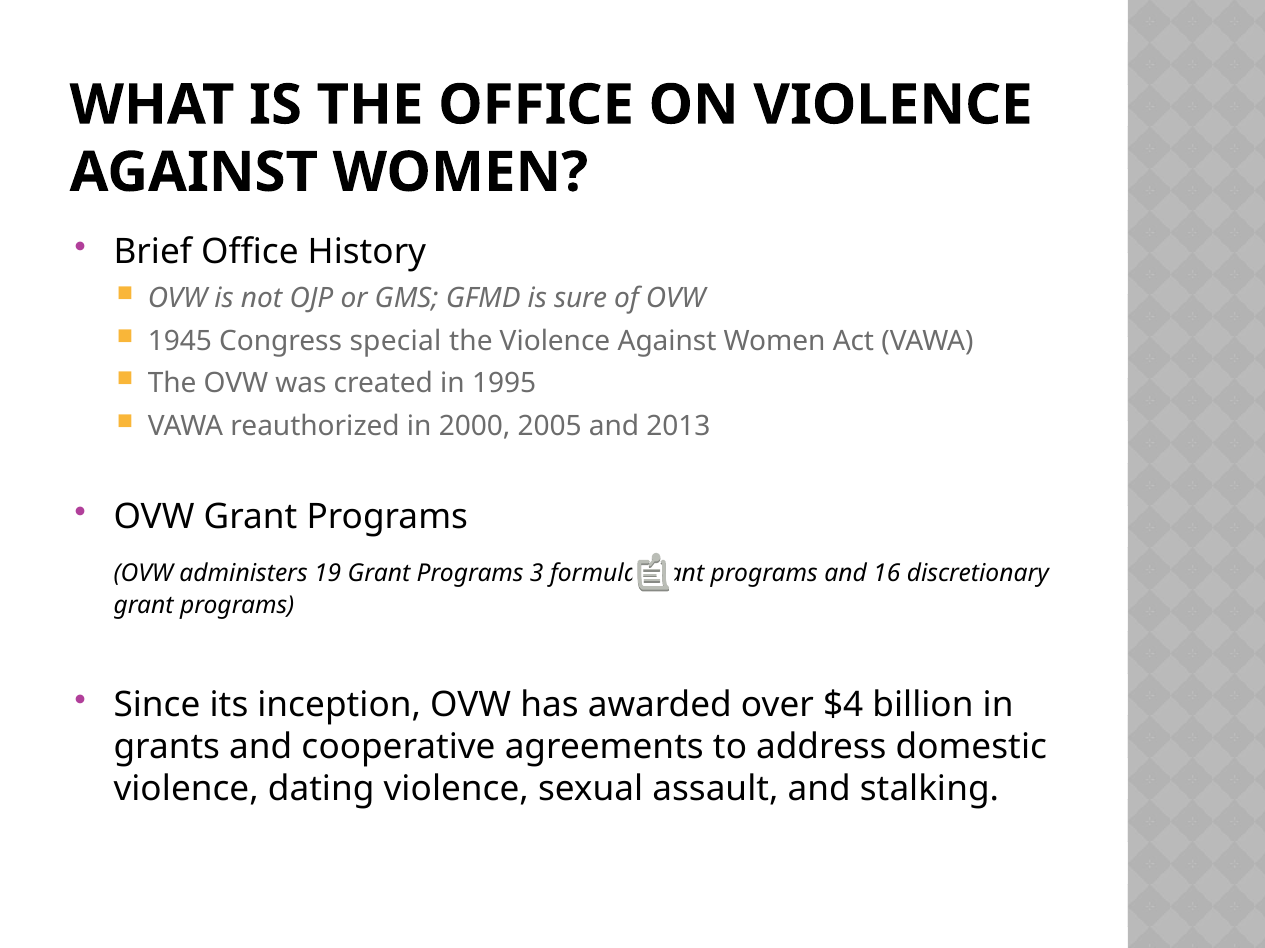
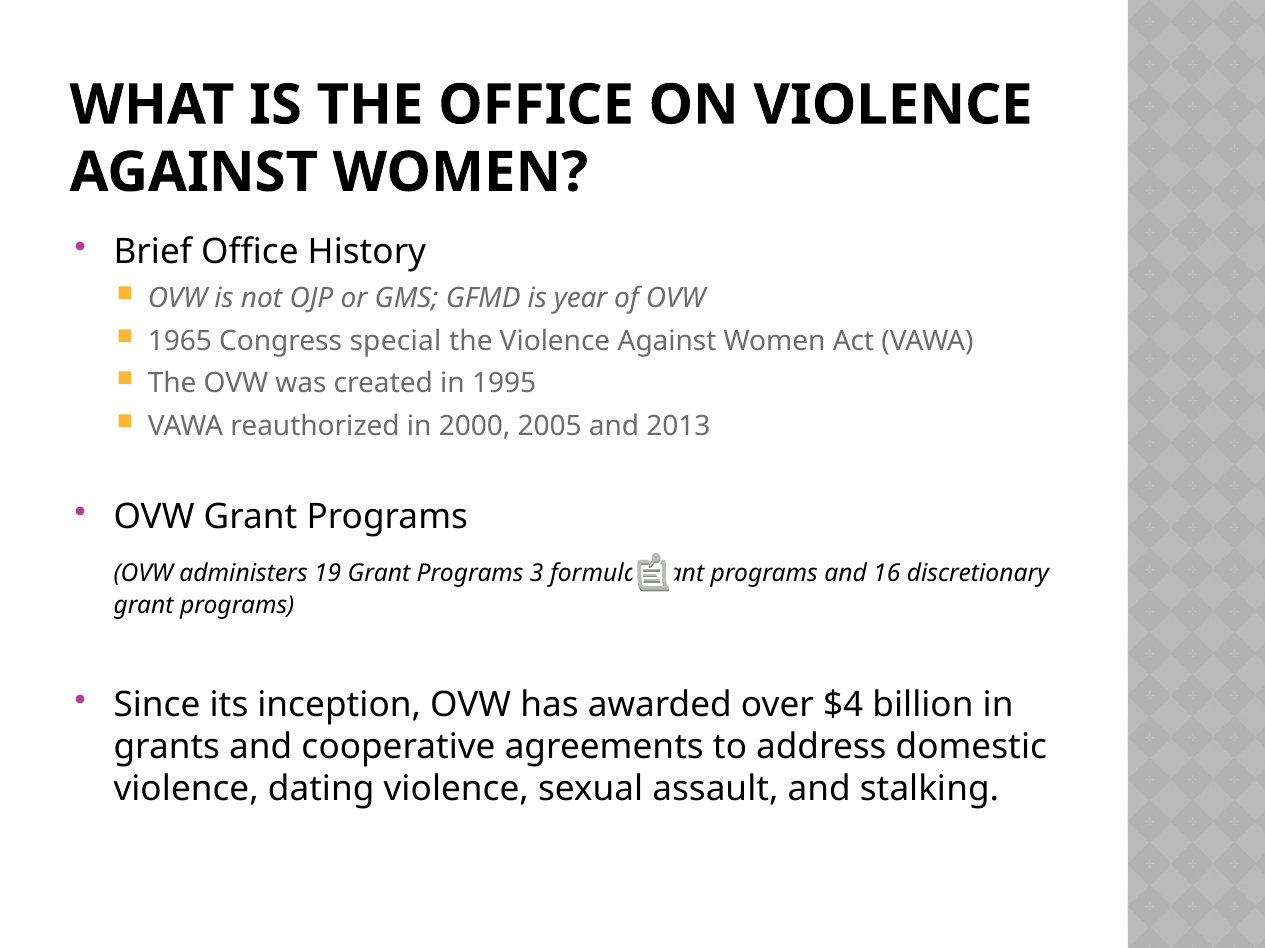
sure: sure -> year
1945: 1945 -> 1965
